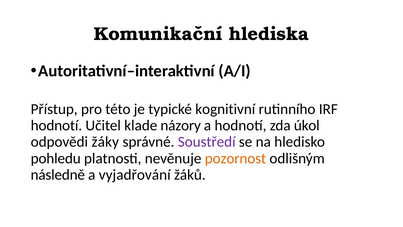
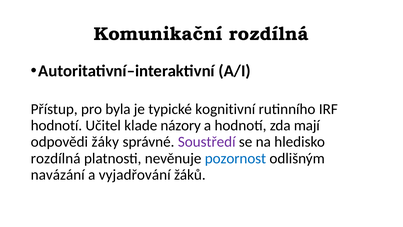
Komunikační hlediska: hlediska -> rozdílná
této: této -> byla
úkol: úkol -> mají
pohledu at (56, 158): pohledu -> rozdílná
pozornost colour: orange -> blue
následně: následně -> navázání
